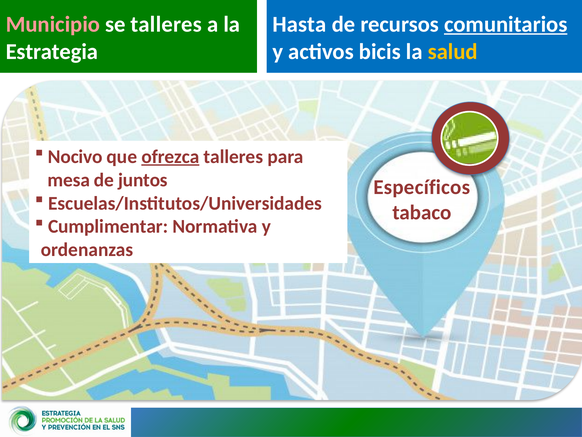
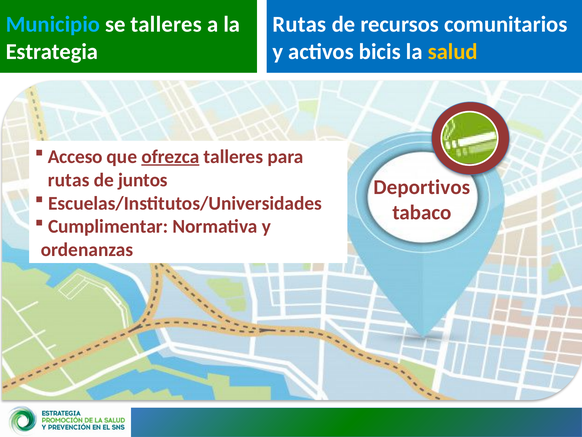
Municipio colour: pink -> light blue
Hasta at (299, 24): Hasta -> Rutas
comunitarios underline: present -> none
Nocivo: Nocivo -> Acceso
mesa at (69, 180): mesa -> rutas
Específicos: Específicos -> Deportivos
